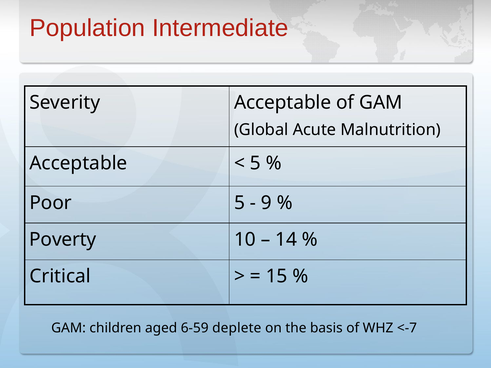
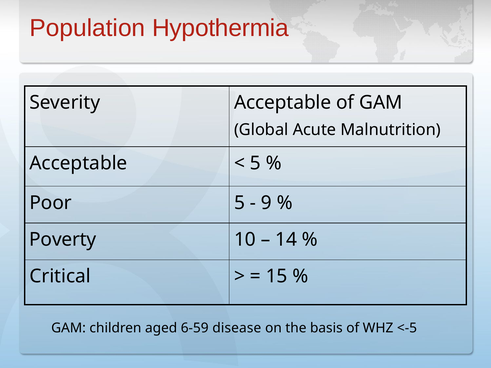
Intermediate: Intermediate -> Hypothermia
deplete: deplete -> disease
<-7: <-7 -> <-5
